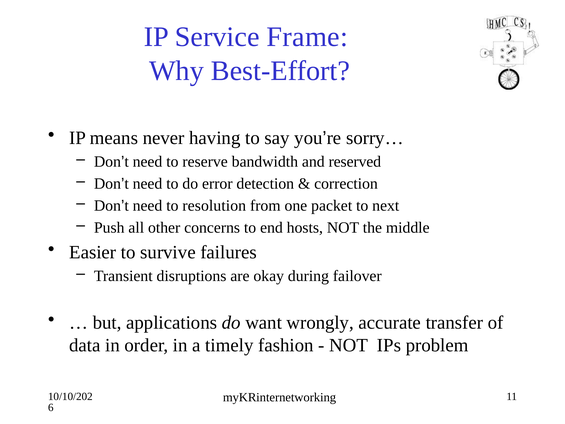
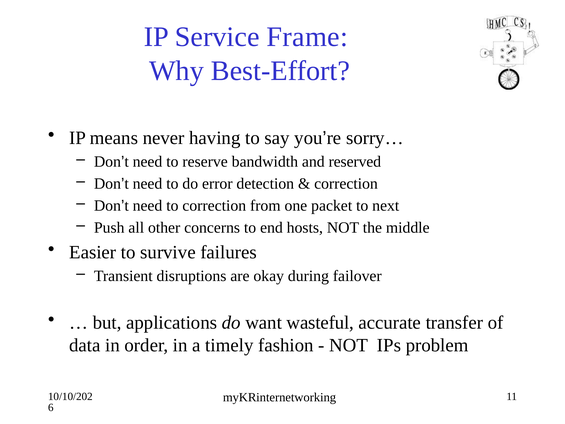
to resolution: resolution -> correction
wrongly: wrongly -> wasteful
